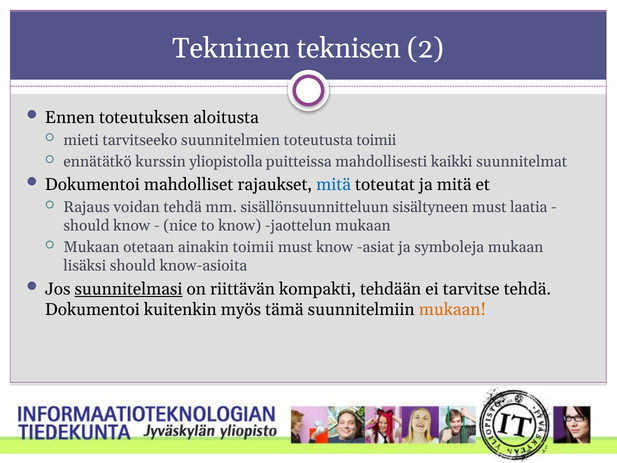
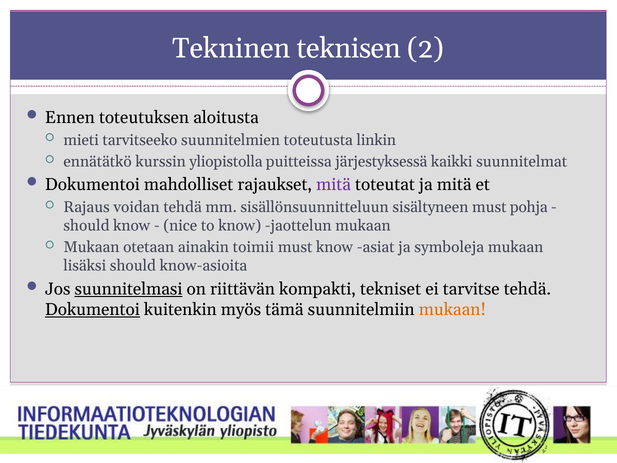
toteutusta toimii: toimii -> linkin
mahdollisesti: mahdollisesti -> järjestyksessä
mitä at (334, 185) colour: blue -> purple
laatia: laatia -> pohja
tehdään: tehdään -> tekniset
Dokumentoi at (92, 309) underline: none -> present
